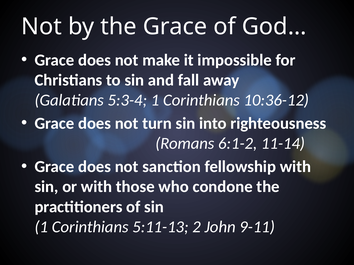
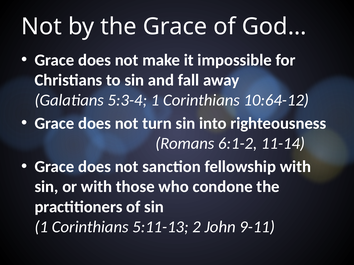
10:36-12: 10:36-12 -> 10:64-12
